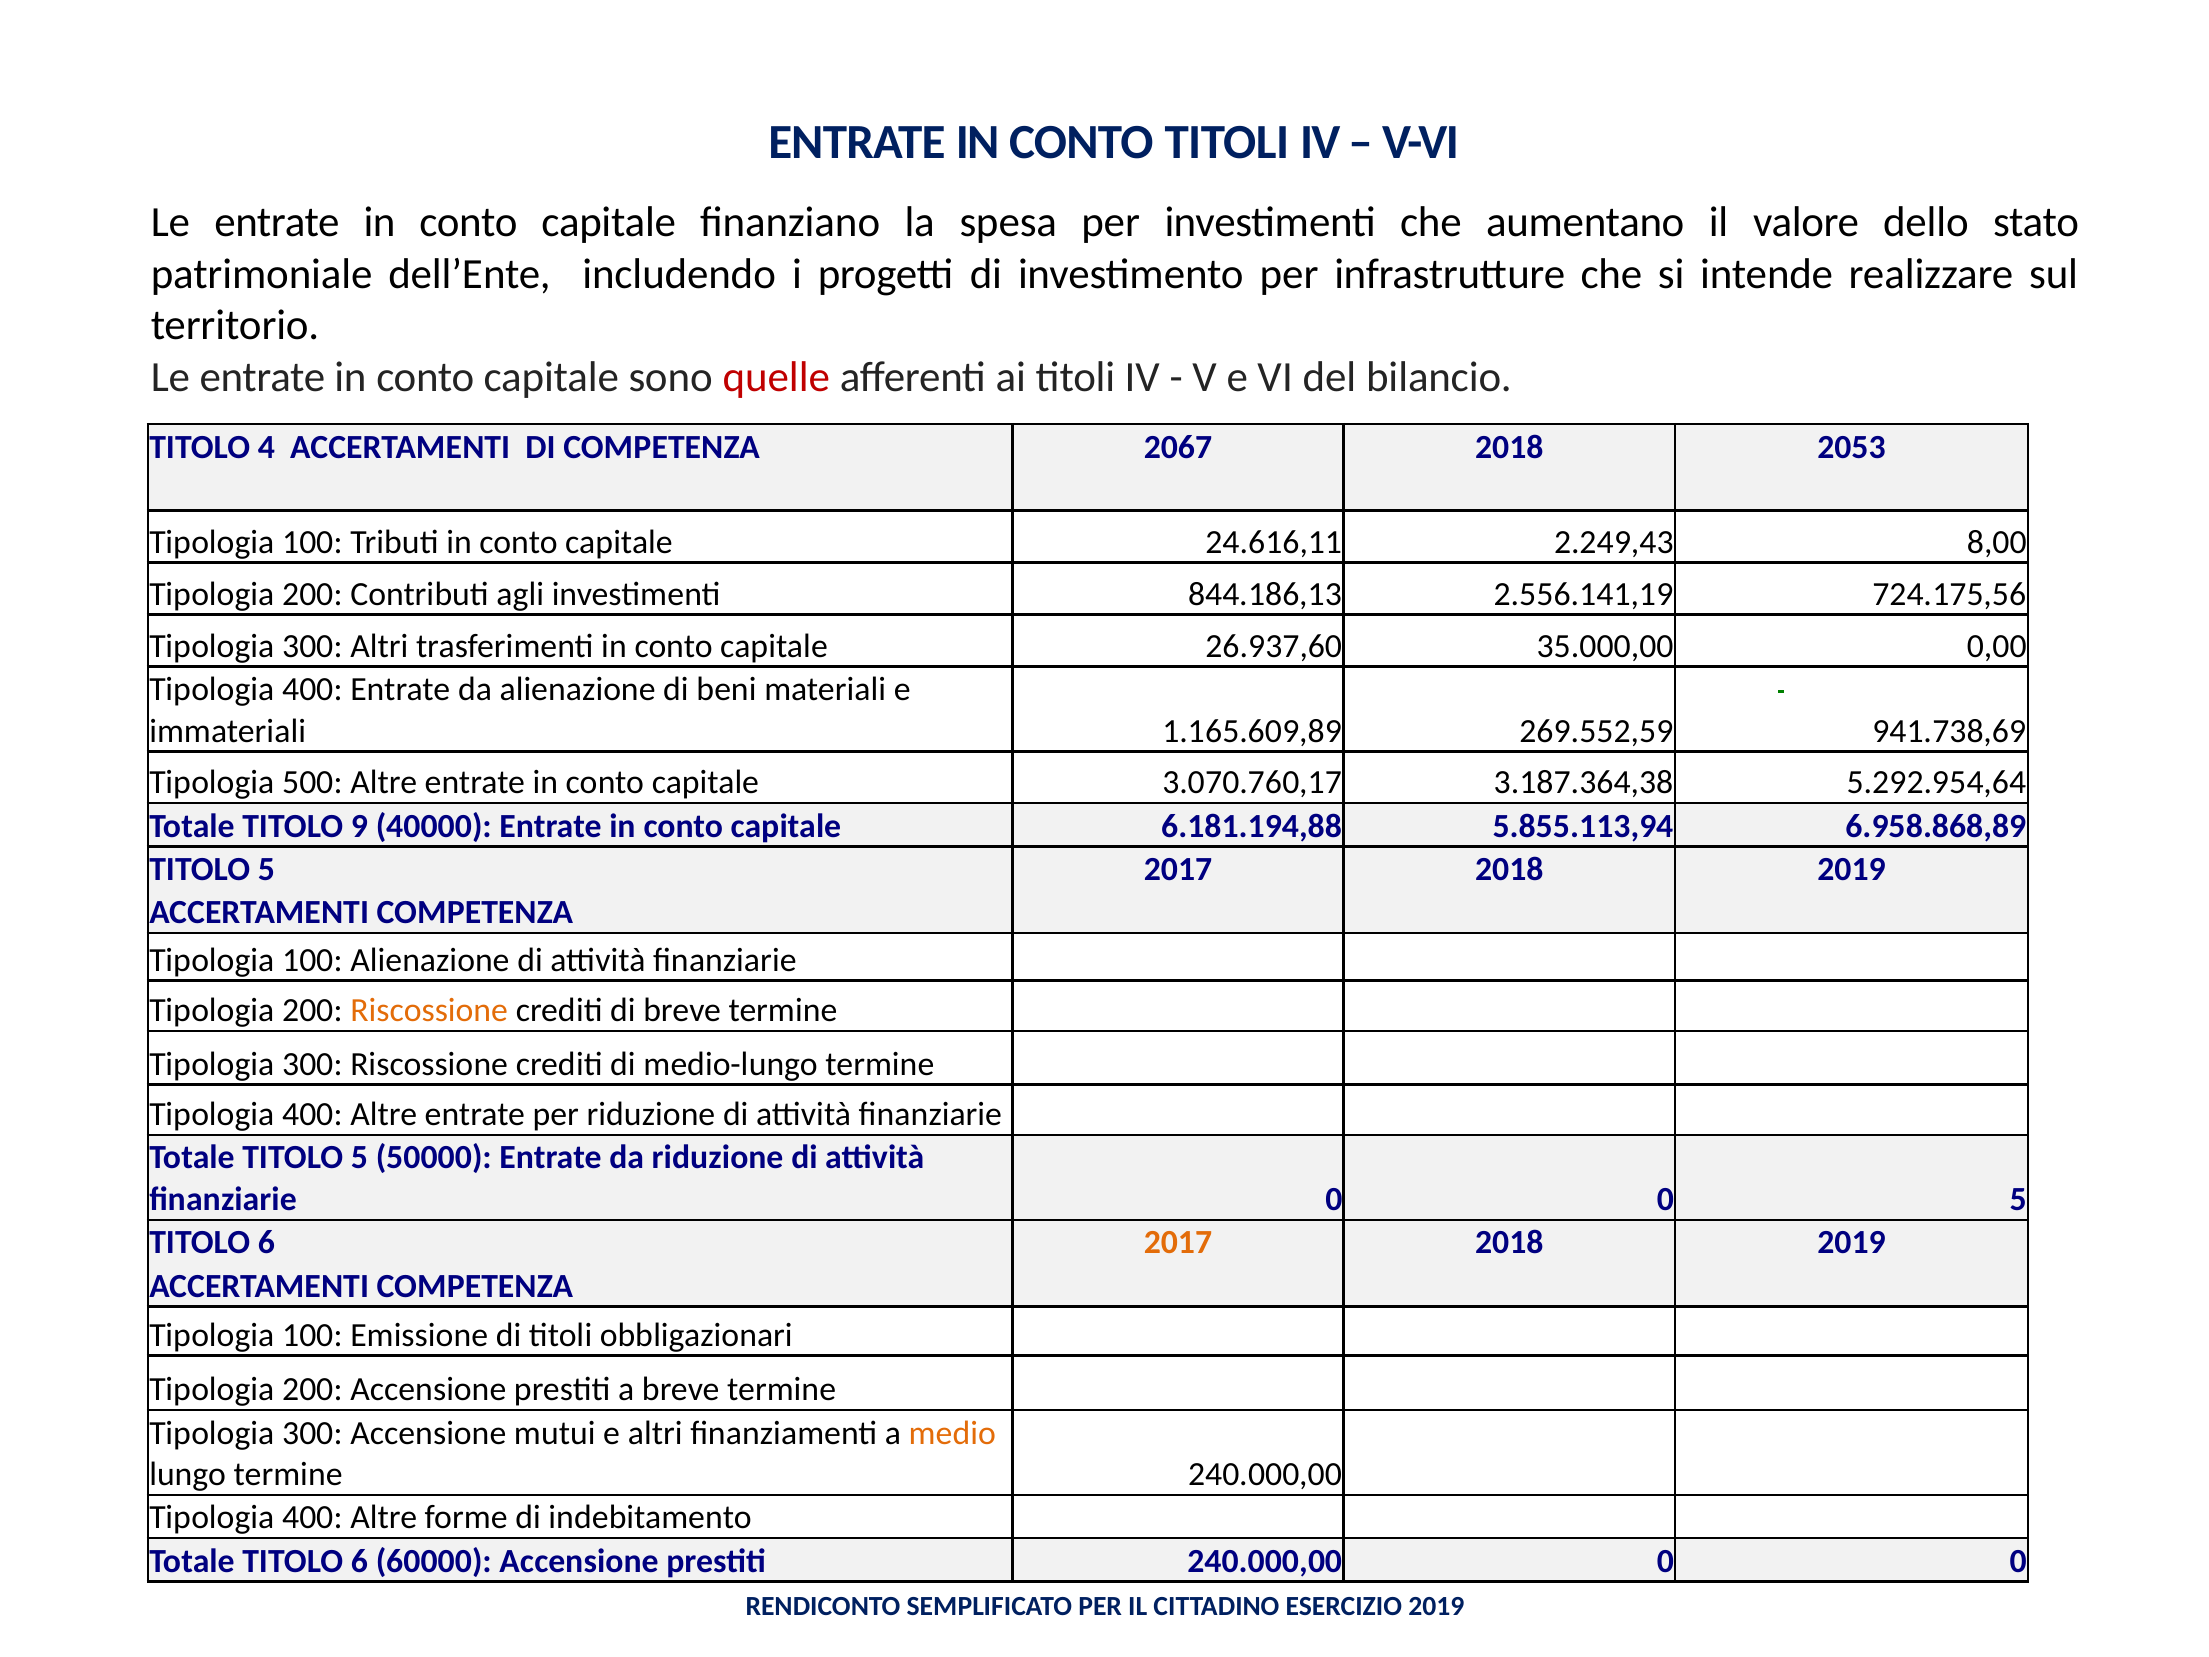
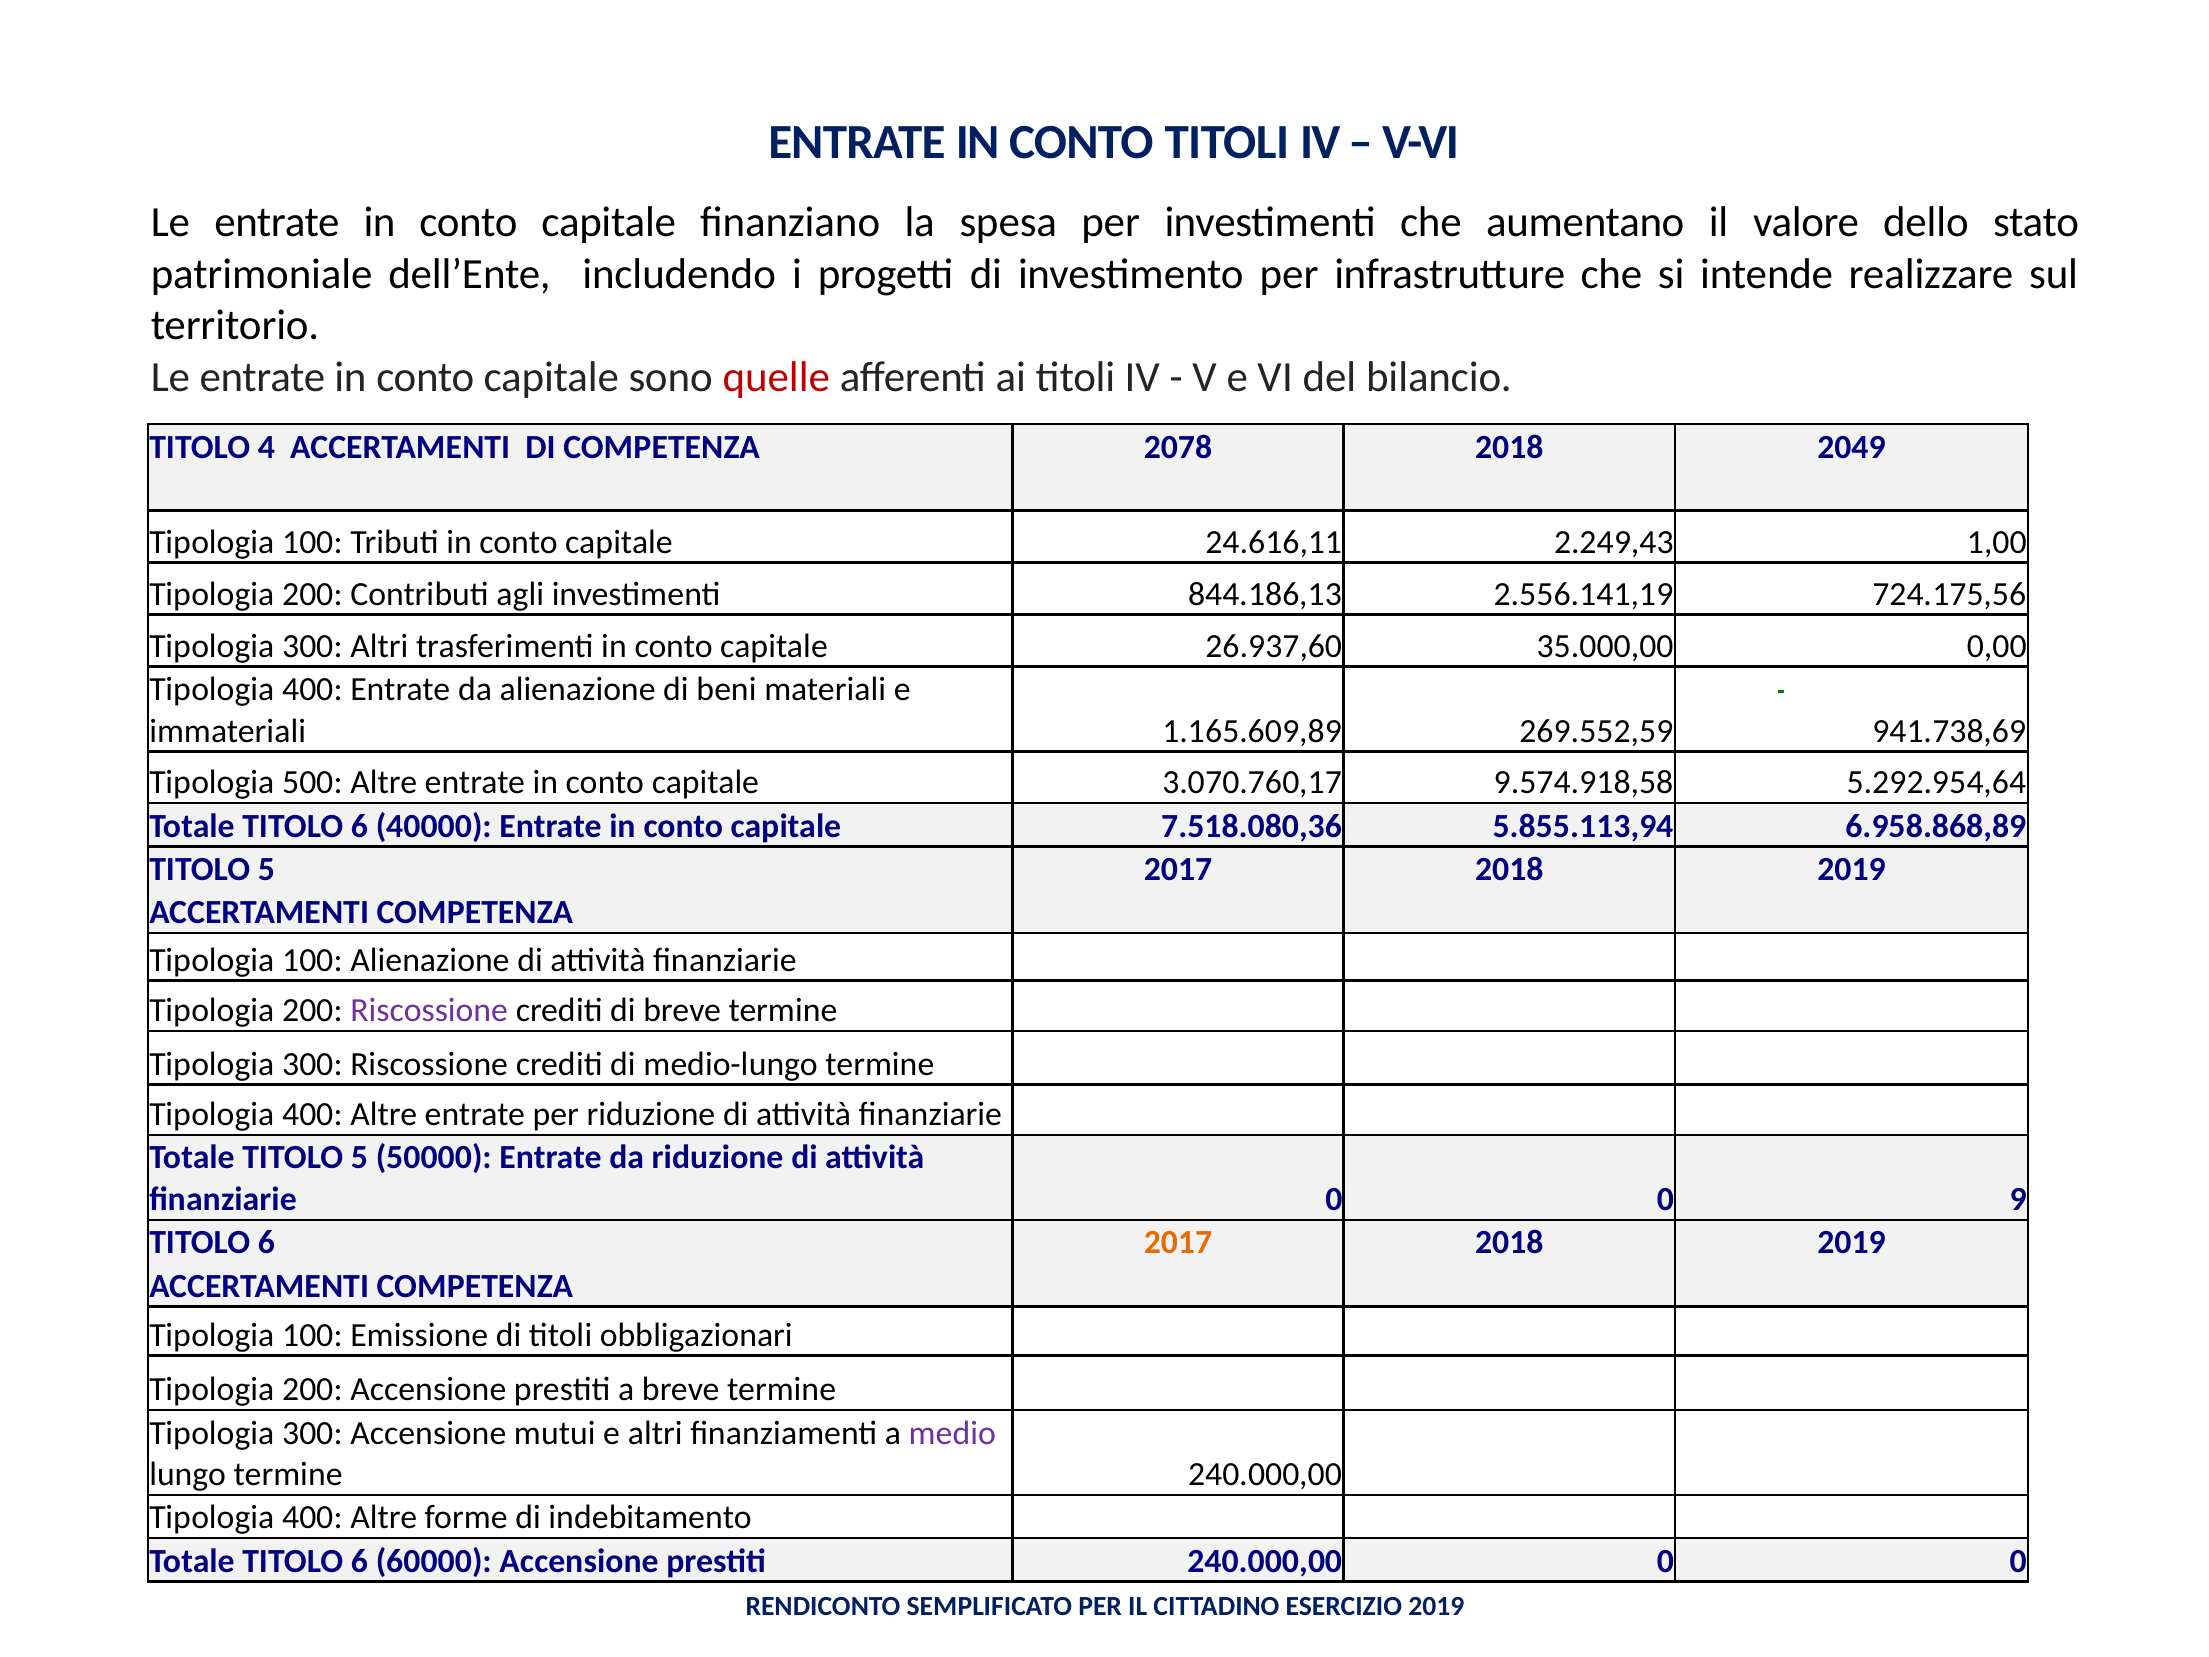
2067: 2067 -> 2078
2053: 2053 -> 2049
8,00: 8,00 -> 1,00
3.187.364,38: 3.187.364,38 -> 9.574.918,58
9 at (359, 826): 9 -> 6
6.181.194,88: 6.181.194,88 -> 7.518.080,36
Riscossione at (429, 1011) colour: orange -> purple
0 5: 5 -> 9
medio colour: orange -> purple
